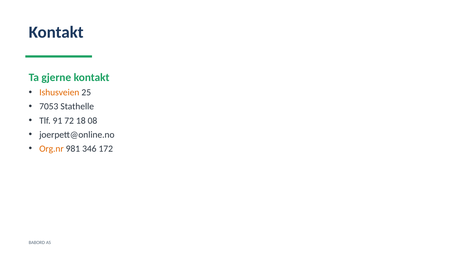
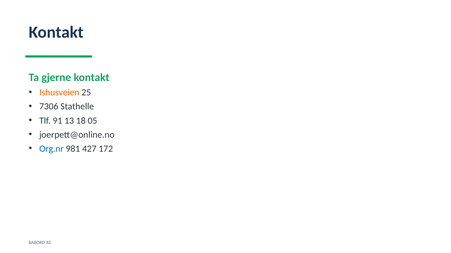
7053: 7053 -> 7306
72: 72 -> 13
08: 08 -> 05
Org.nr colour: orange -> blue
346: 346 -> 427
